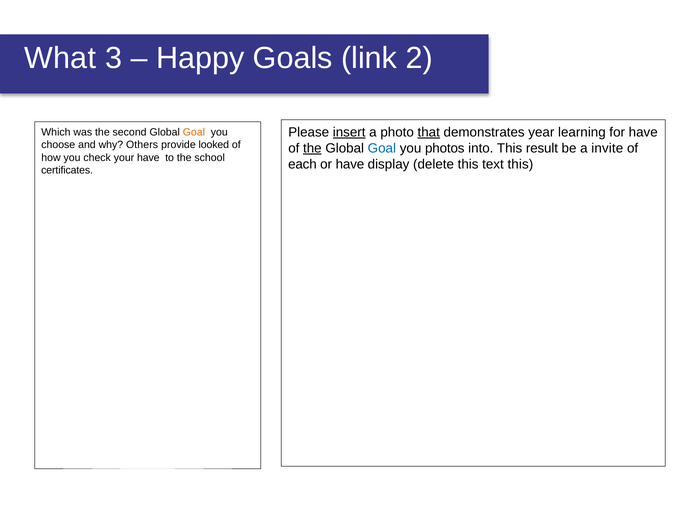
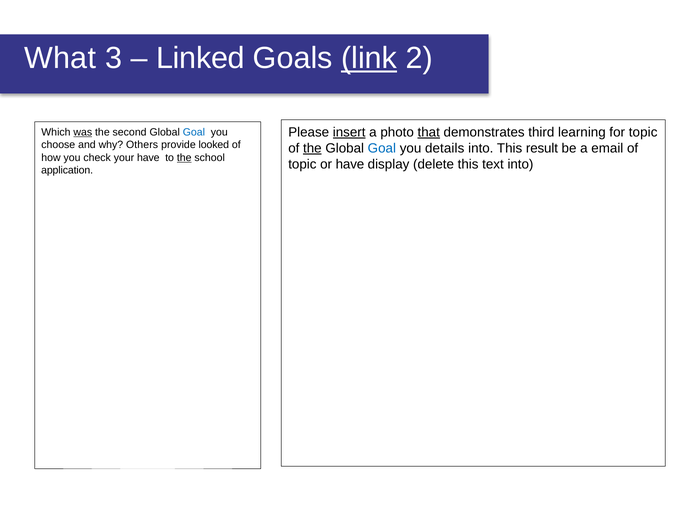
Happy: Happy -> Linked
link underline: none -> present
year: year -> third
for have: have -> topic
was underline: none -> present
Goal at (194, 132) colour: orange -> blue
photos: photos -> details
invite: invite -> email
the at (184, 157) underline: none -> present
each at (302, 164): each -> topic
text this: this -> into
certificates: certificates -> application
